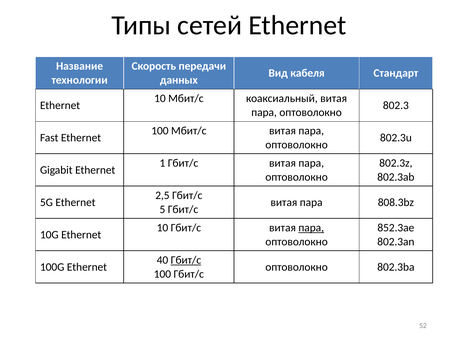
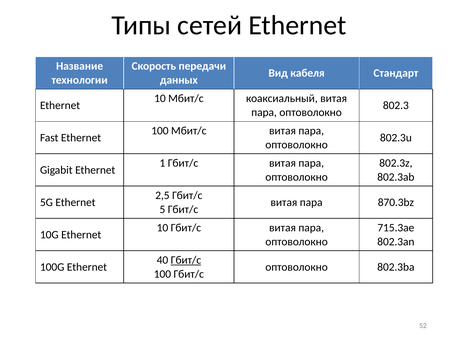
808.3bz: 808.3bz -> 870.3bz
пара at (311, 227) underline: present -> none
852.3ae: 852.3ae -> 715.3ae
